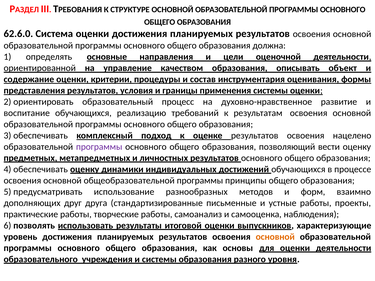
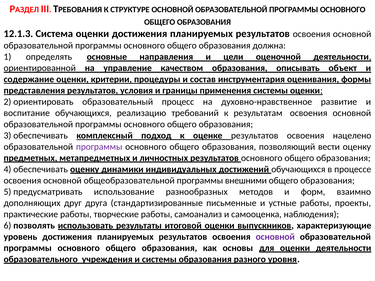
62.6.0: 62.6.0 -> 12.1.3
принципы: принципы -> внешними
основной at (275, 237) colour: orange -> purple
